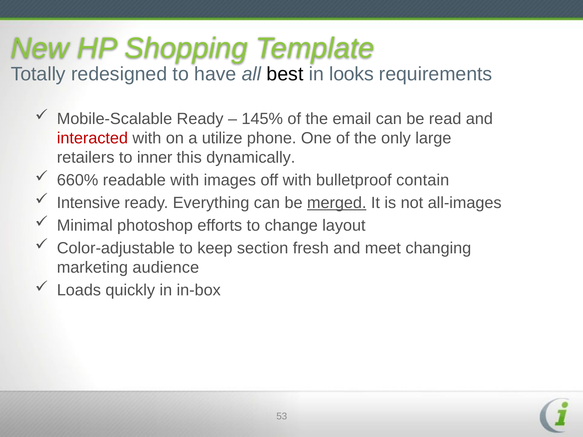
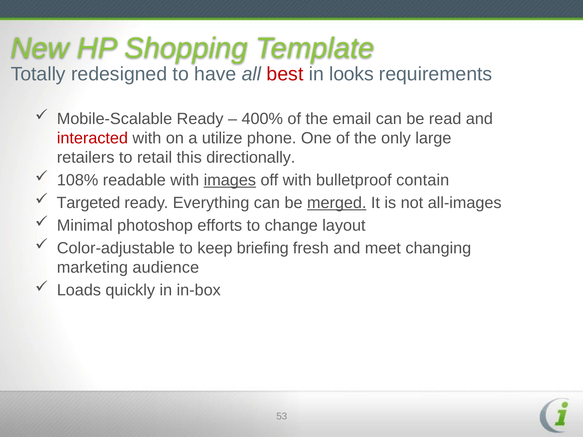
best colour: black -> red
145%: 145% -> 400%
inner: inner -> retail
dynamically: dynamically -> directionally
660%: 660% -> 108%
images underline: none -> present
Intensive: Intensive -> Targeted
section: section -> briefing
